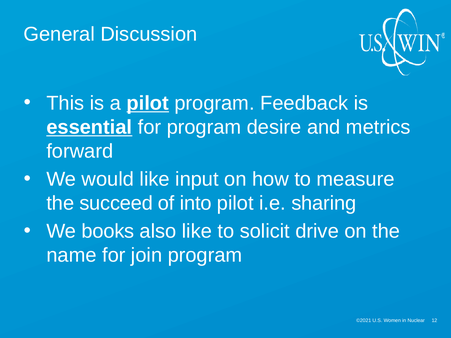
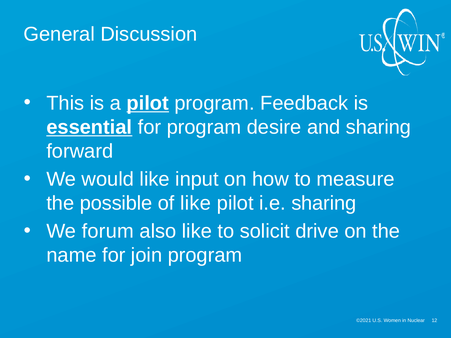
and metrics: metrics -> sharing
succeed: succeed -> possible
of into: into -> like
books: books -> forum
